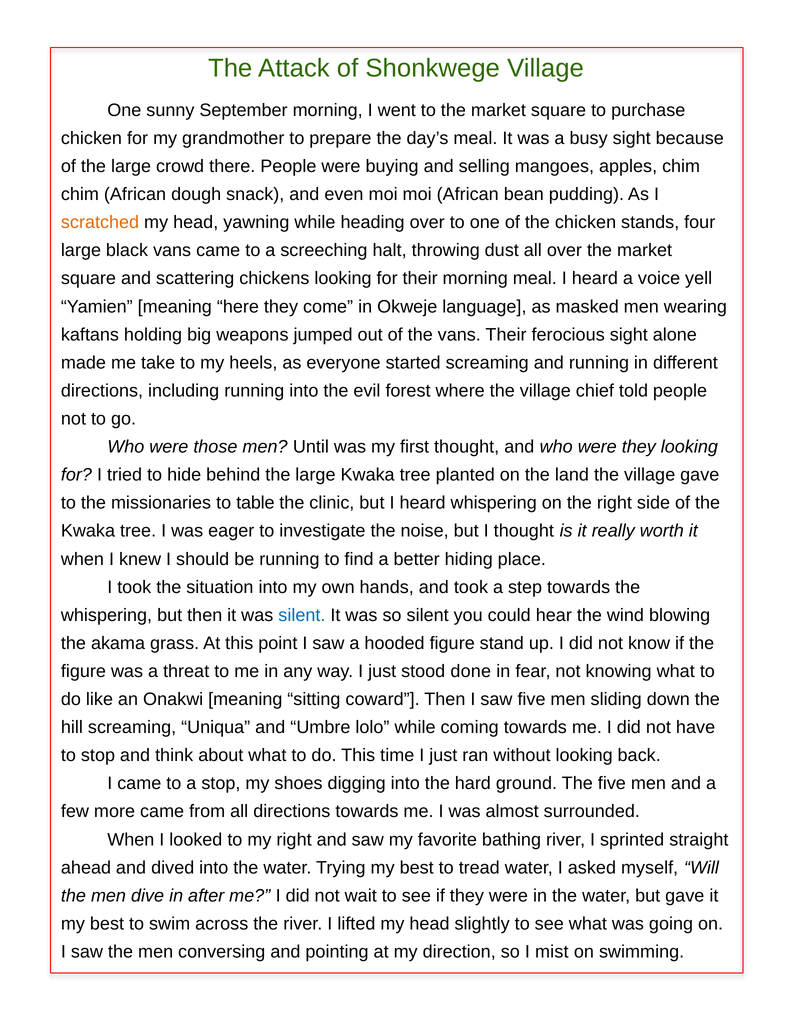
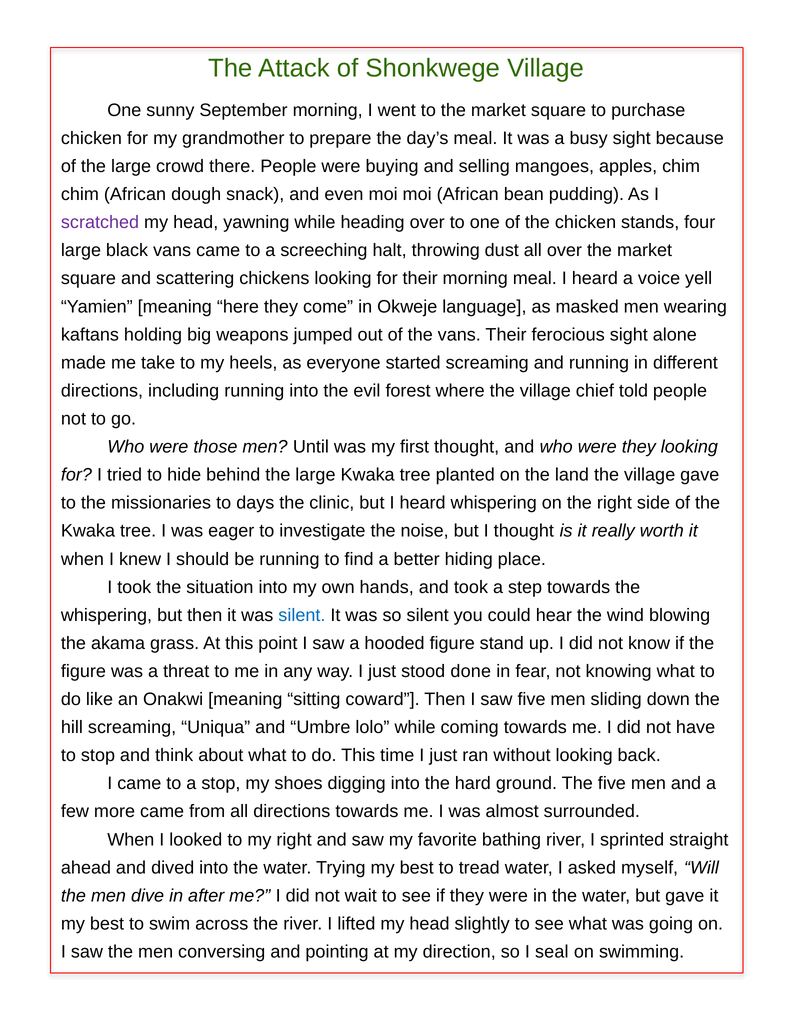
scratched colour: orange -> purple
table: table -> days
mist: mist -> seal
